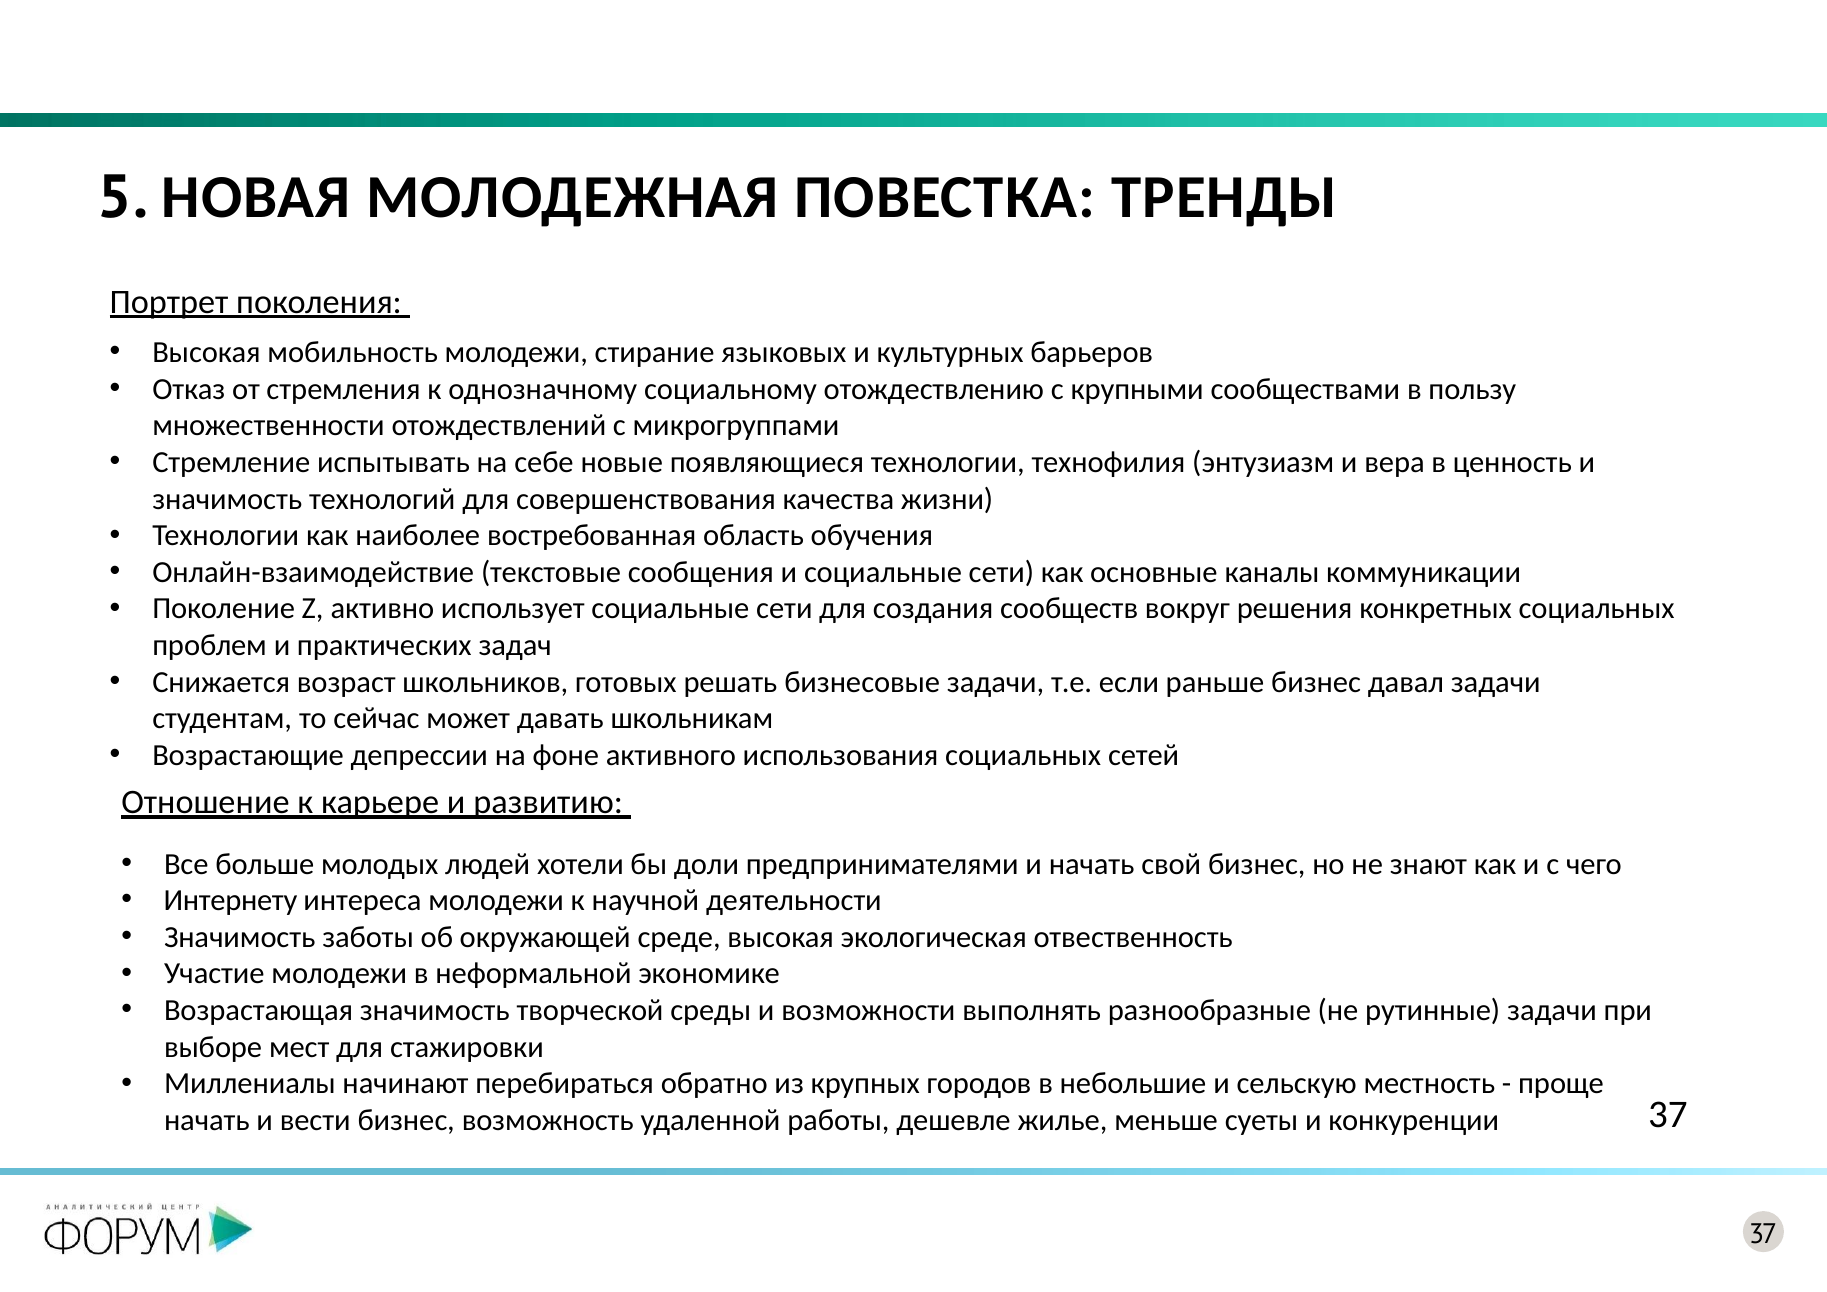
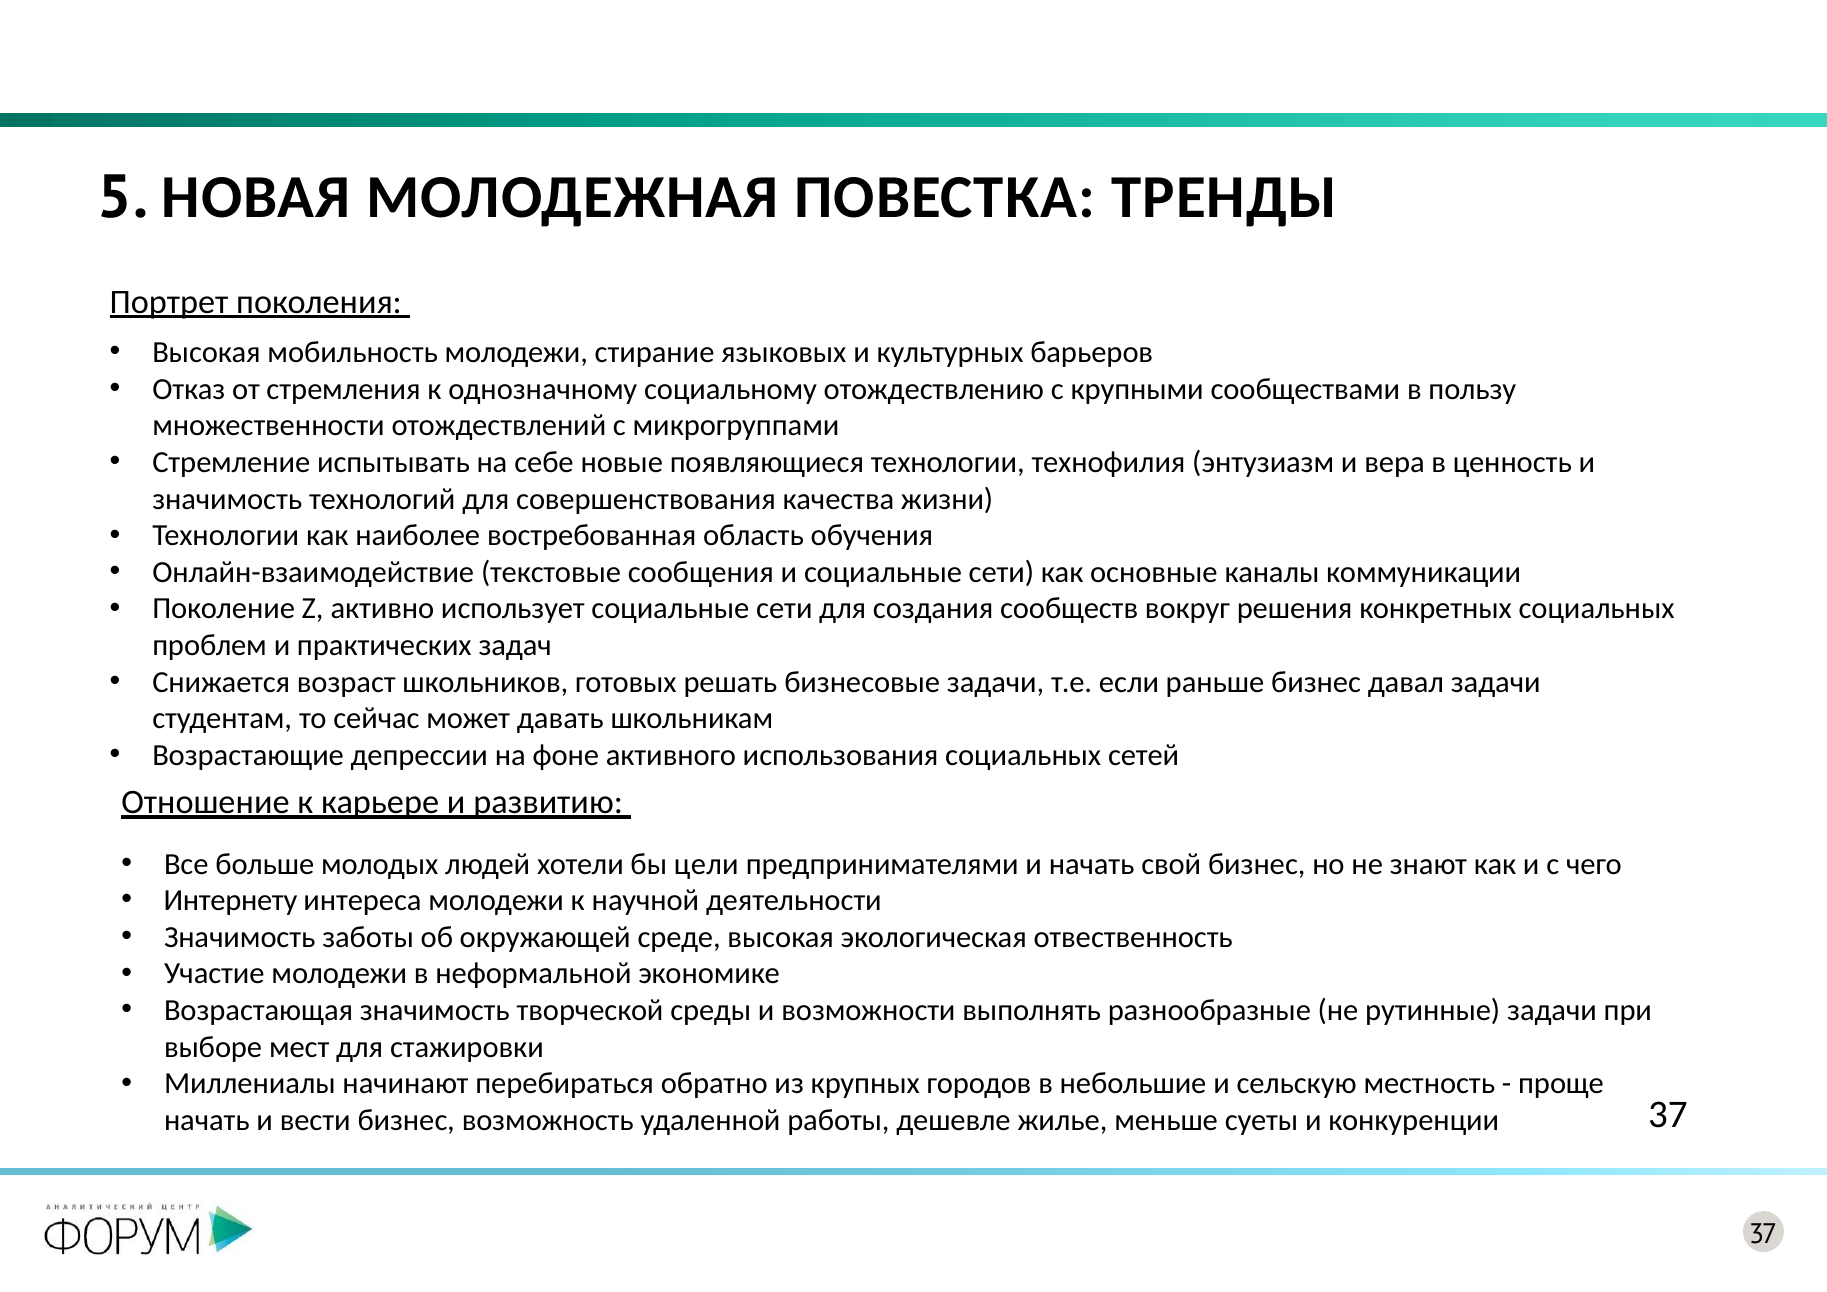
доли: доли -> цели
